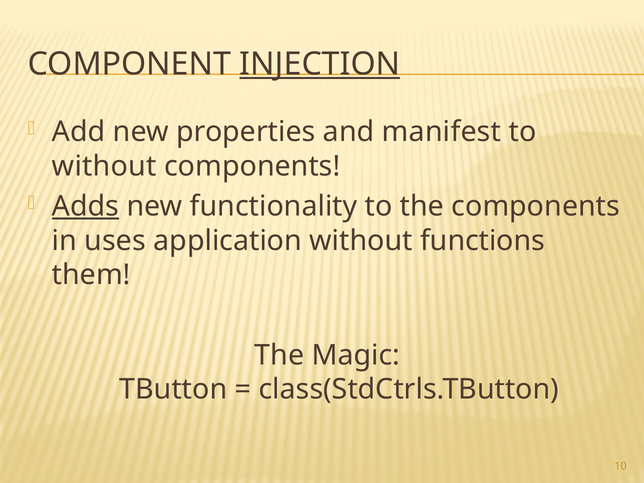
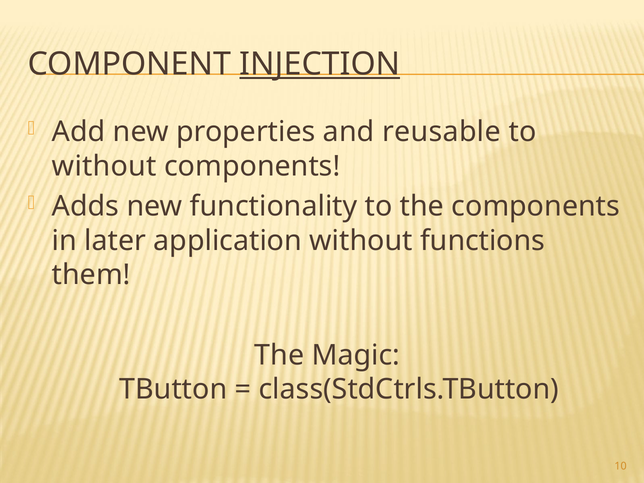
manifest: manifest -> reusable
Adds underline: present -> none
uses: uses -> later
